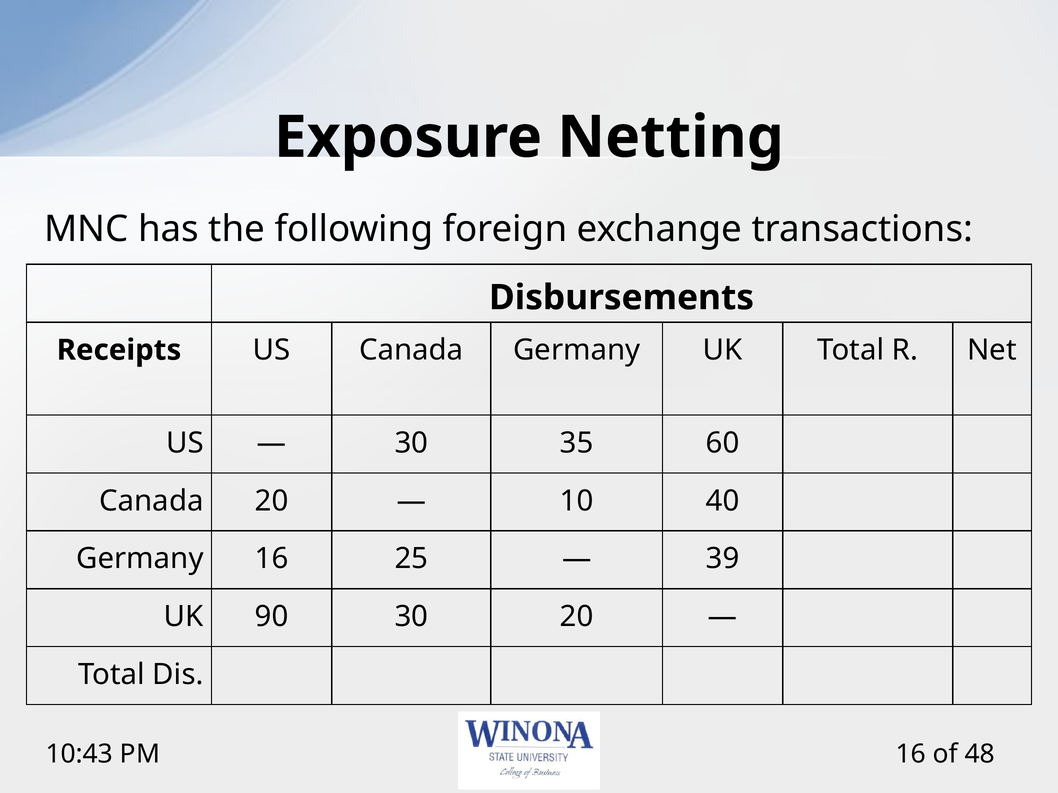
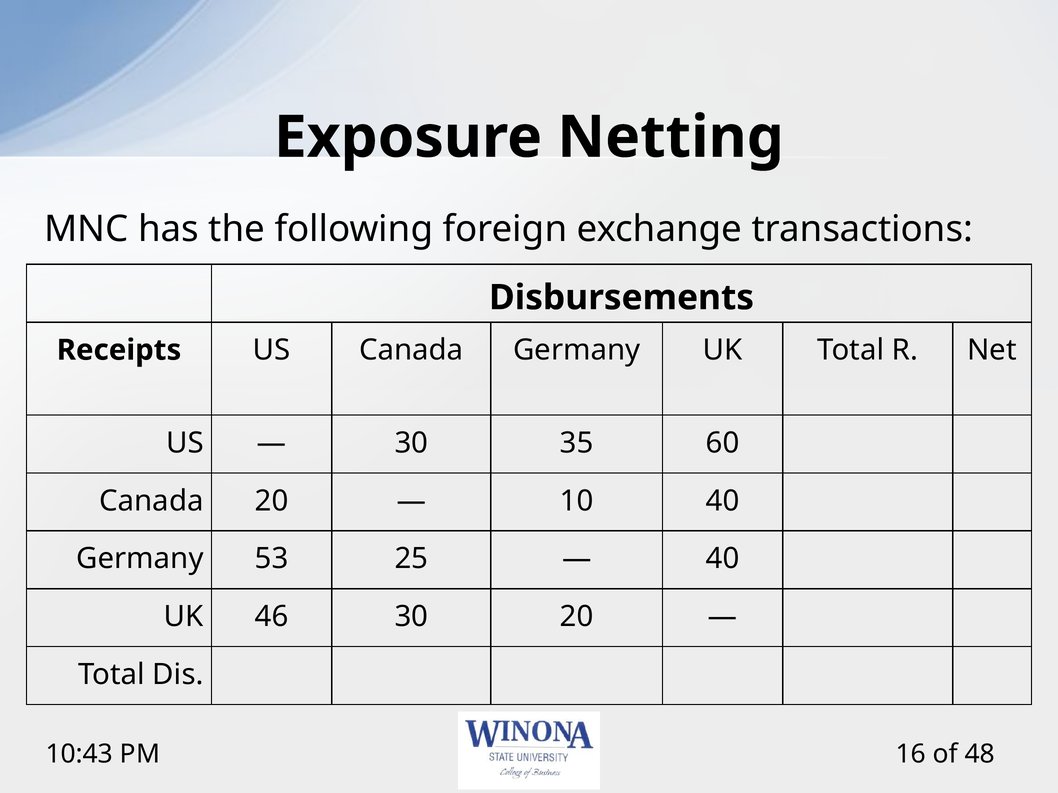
Germany 16: 16 -> 53
39 at (723, 559): 39 -> 40
90: 90 -> 46
